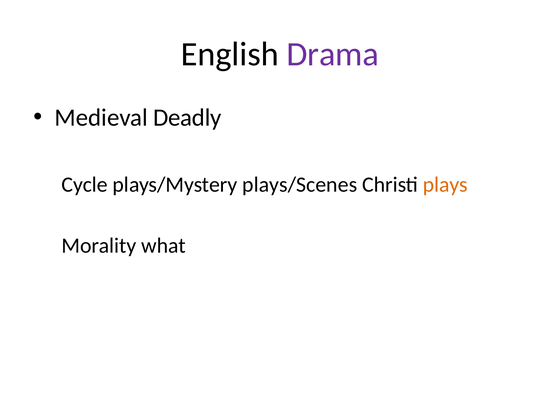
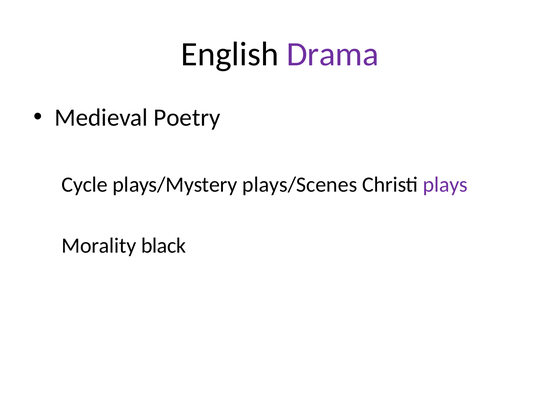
Deadly: Deadly -> Poetry
plays colour: orange -> purple
what: what -> black
